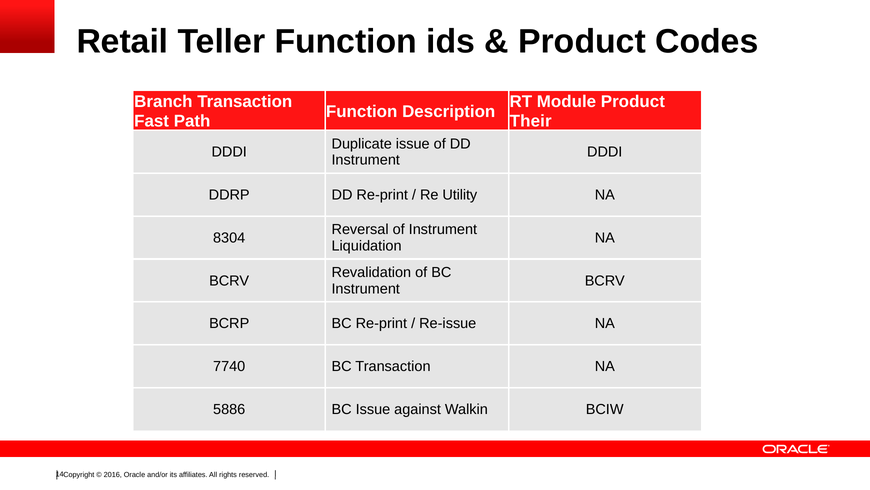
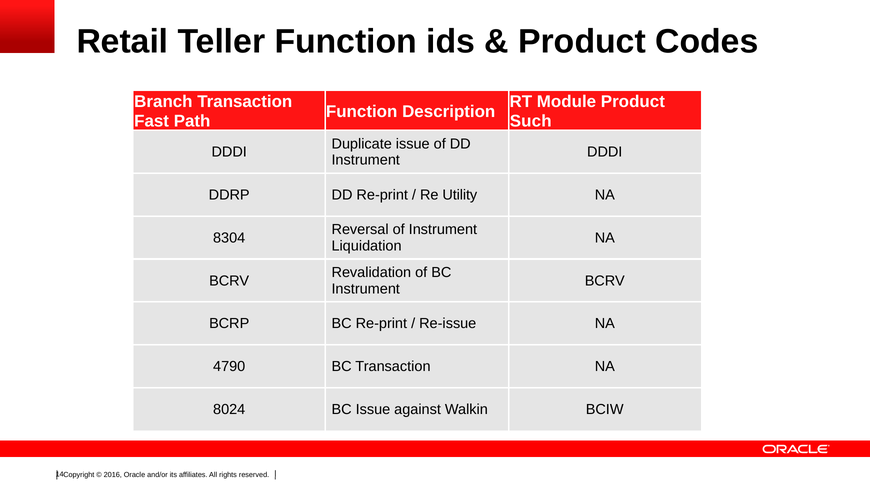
Their: Their -> Such
7740: 7740 -> 4790
5886: 5886 -> 8024
